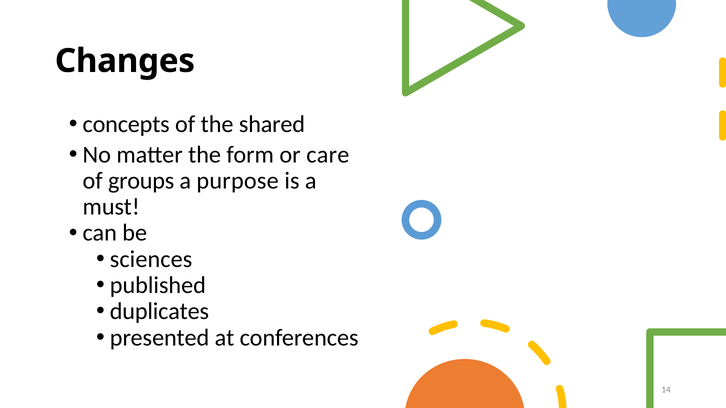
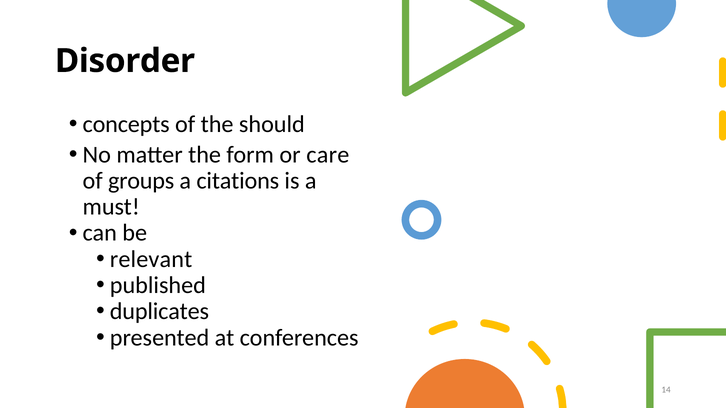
Changes: Changes -> Disorder
shared: shared -> should
purpose: purpose -> citations
sciences: sciences -> relevant
